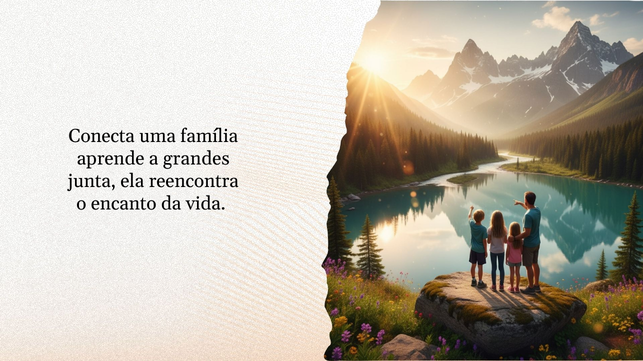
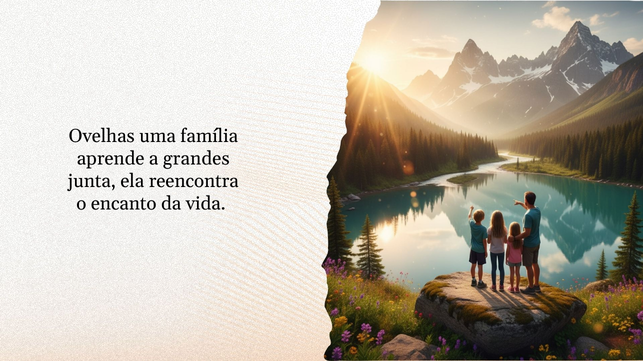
Conecta: Conecta -> Ovelhas
